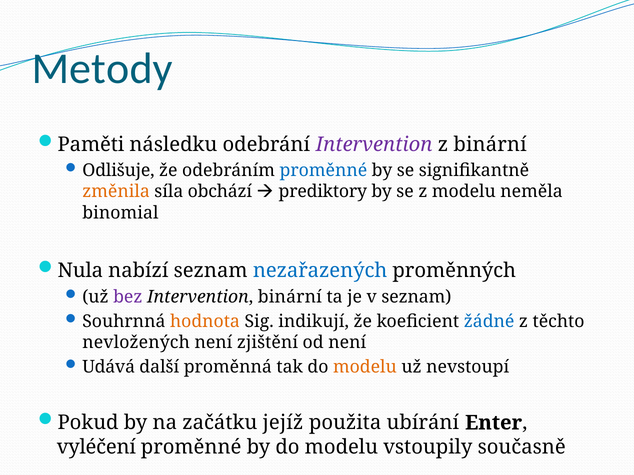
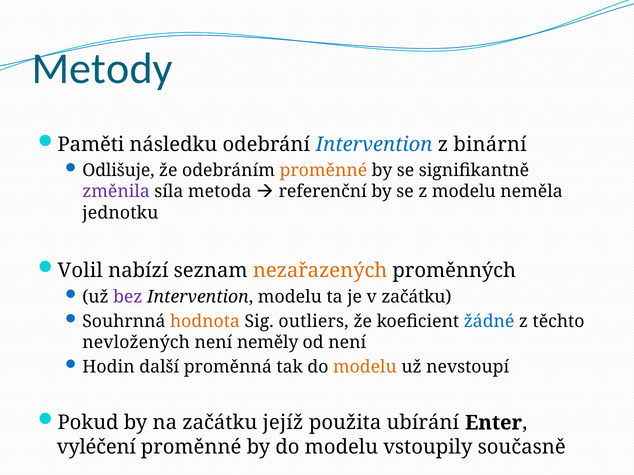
Intervention at (374, 145) colour: purple -> blue
proměnné at (323, 171) colour: blue -> orange
změnila colour: orange -> purple
obchází: obchází -> metoda
prediktory: prediktory -> referenční
binomial: binomial -> jednotku
Nula: Nula -> Volil
nezařazených colour: blue -> orange
Intervention binární: binární -> modelu
v seznam: seznam -> začátku
indikují: indikují -> outliers
zjištění: zjištění -> neměly
Udává: Udává -> Hodin
